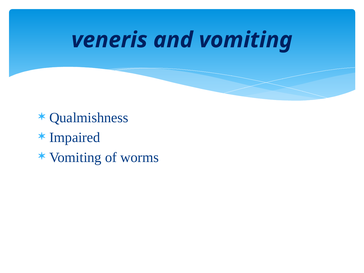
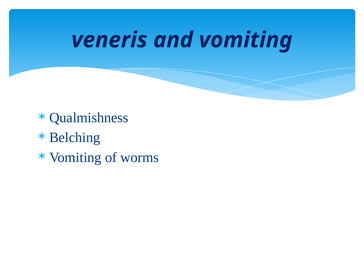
Impaired: Impaired -> Belching
